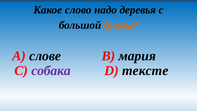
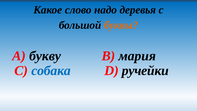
слове: слове -> букву
собака colour: purple -> blue
тексте: тексте -> ручейки
